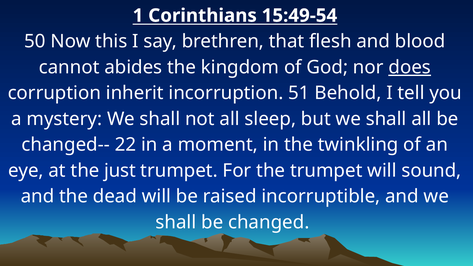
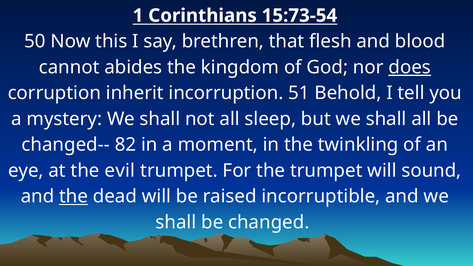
15:49-54: 15:49-54 -> 15:73-54
22: 22 -> 82
just: just -> evil
the at (74, 196) underline: none -> present
